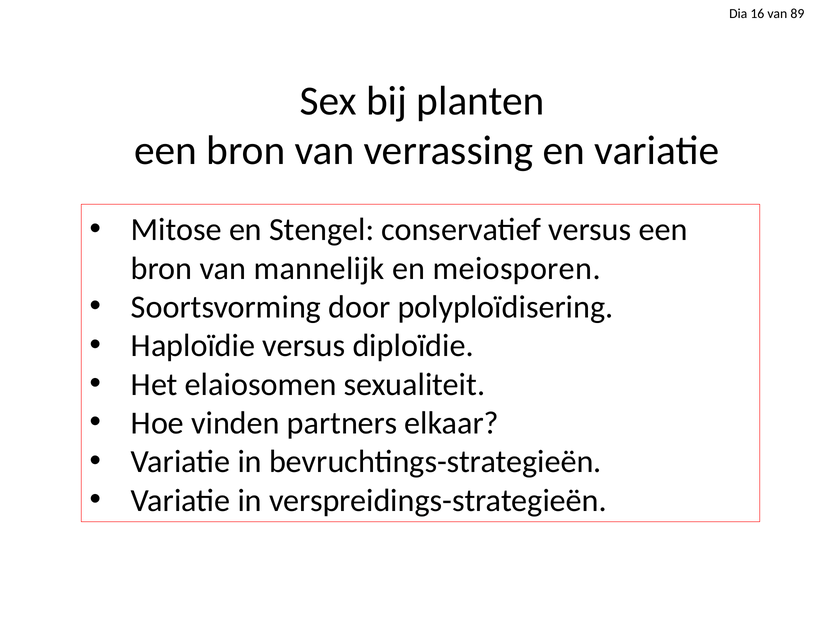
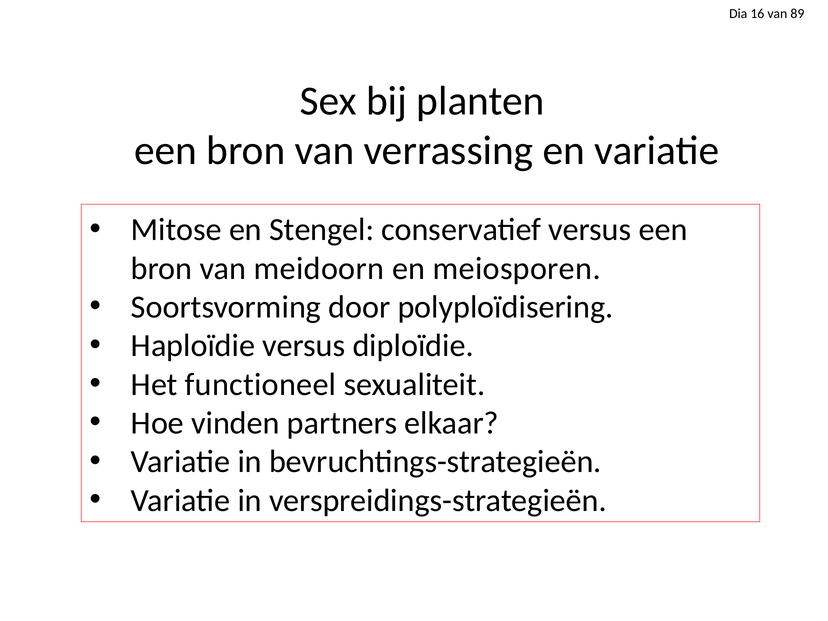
mannelijk: mannelijk -> meidoorn
elaiosomen: elaiosomen -> functioneel
